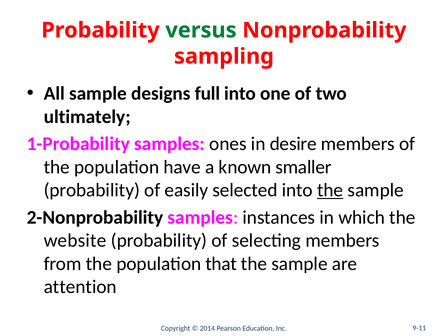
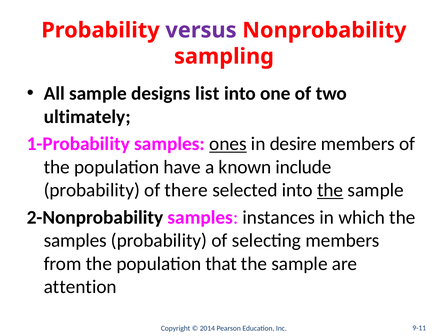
versus colour: green -> purple
full: full -> list
ones underline: none -> present
smaller: smaller -> include
easily: easily -> there
website at (75, 240): website -> samples
